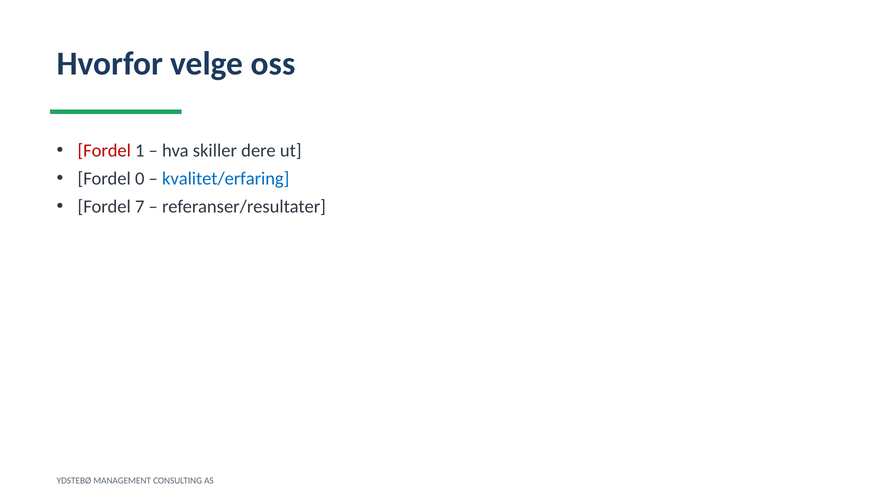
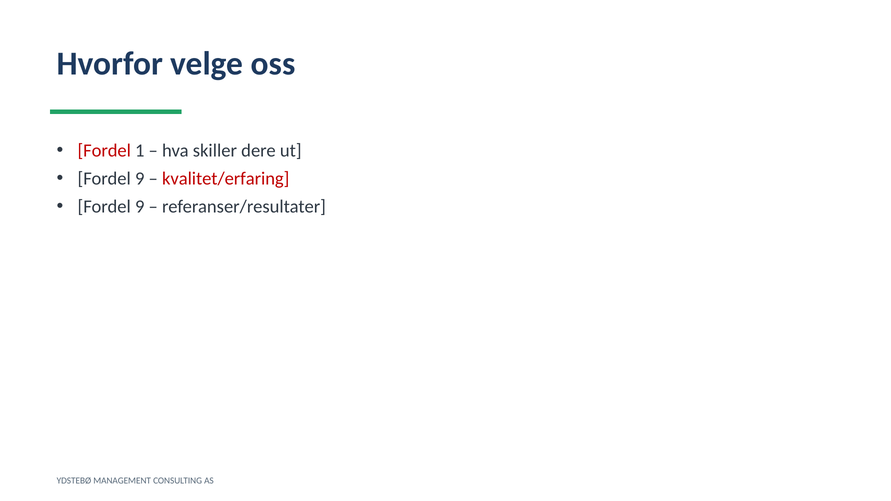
0 at (140, 179): 0 -> 9
kvalitet/erfaring colour: blue -> red
7 at (140, 207): 7 -> 9
